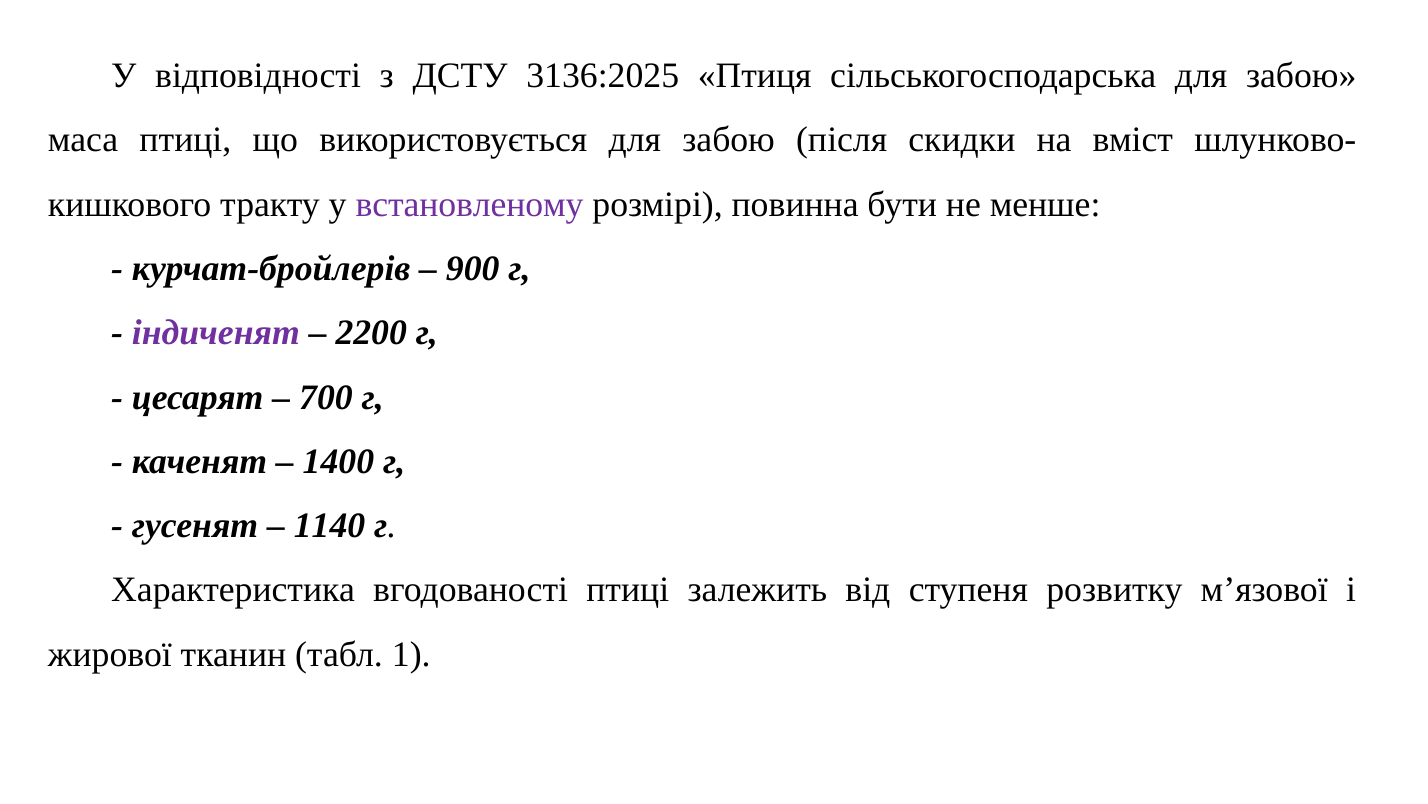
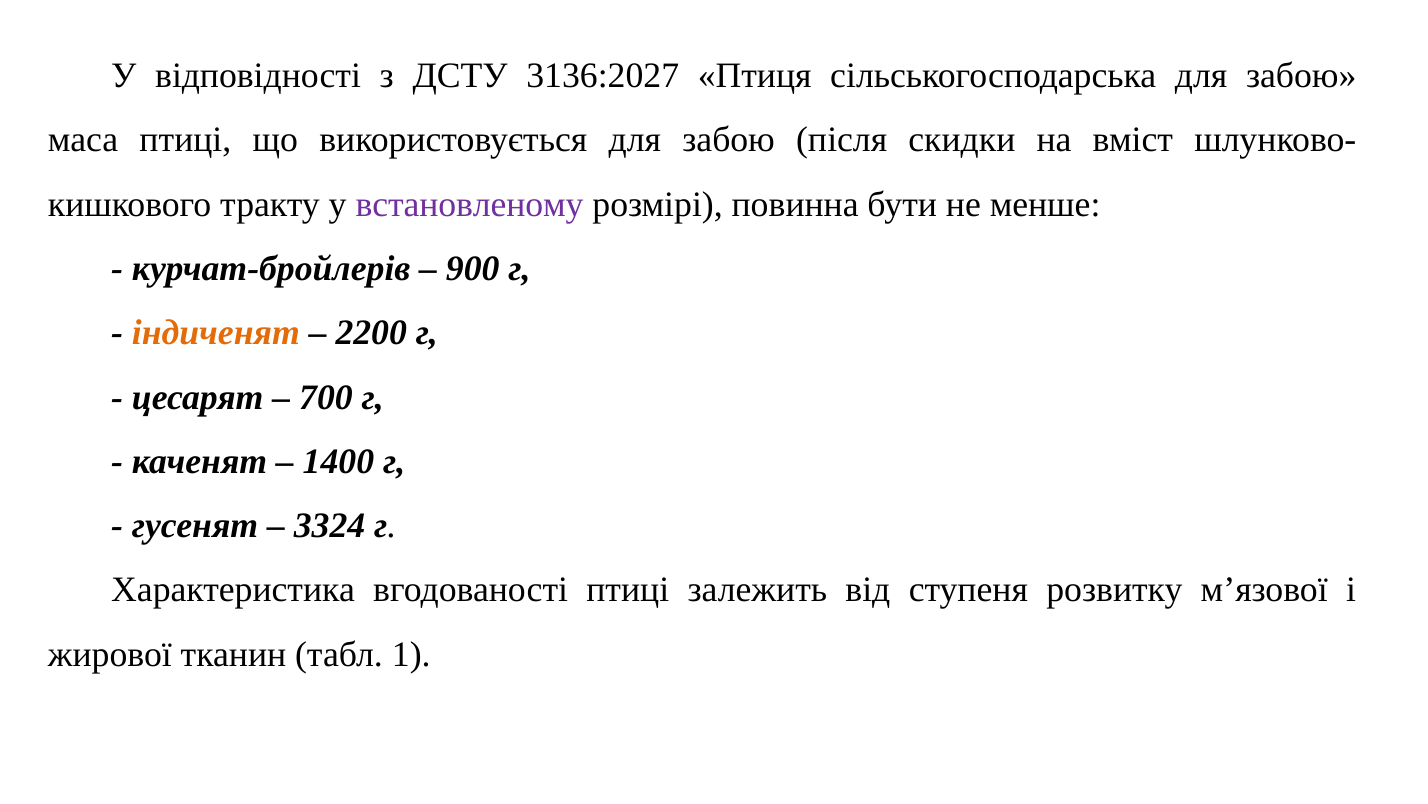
3136:2025: 3136:2025 -> 3136:2027
індиченят colour: purple -> orange
1140: 1140 -> 3324
